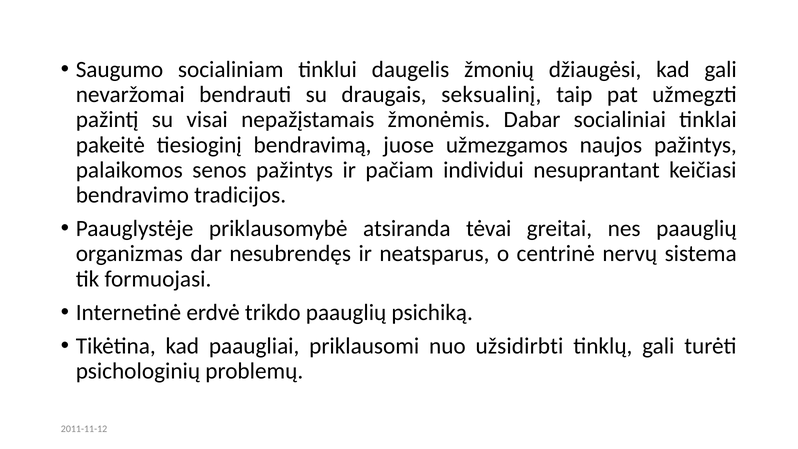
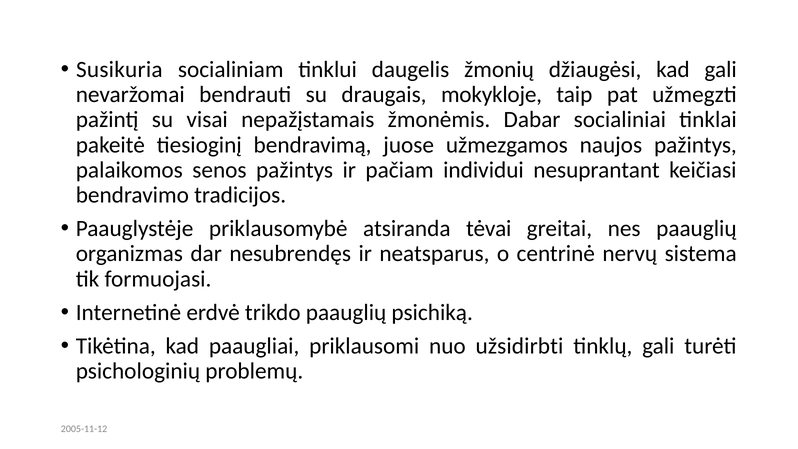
Saugumo: Saugumo -> Susikuria
seksualinį: seksualinį -> mokykloje
2011-11-12: 2011-11-12 -> 2005-11-12
